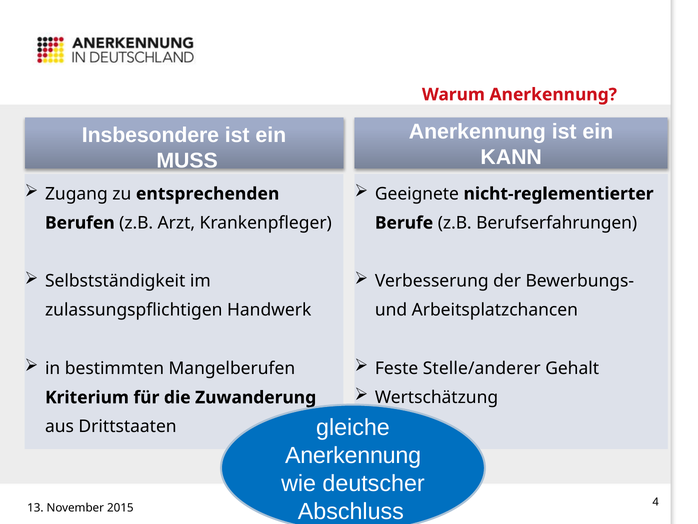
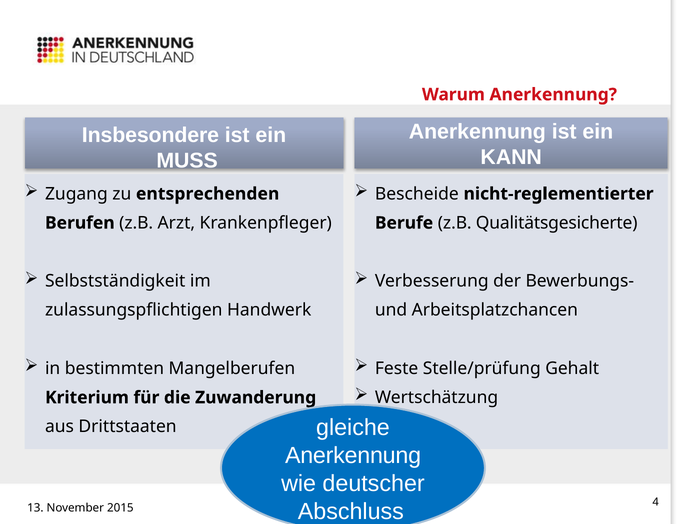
Geeignete: Geeignete -> Bescheide
Berufserfahrungen: Berufserfahrungen -> Qualitätsgesicherte
Stelle/anderer: Stelle/anderer -> Stelle/prüfung
